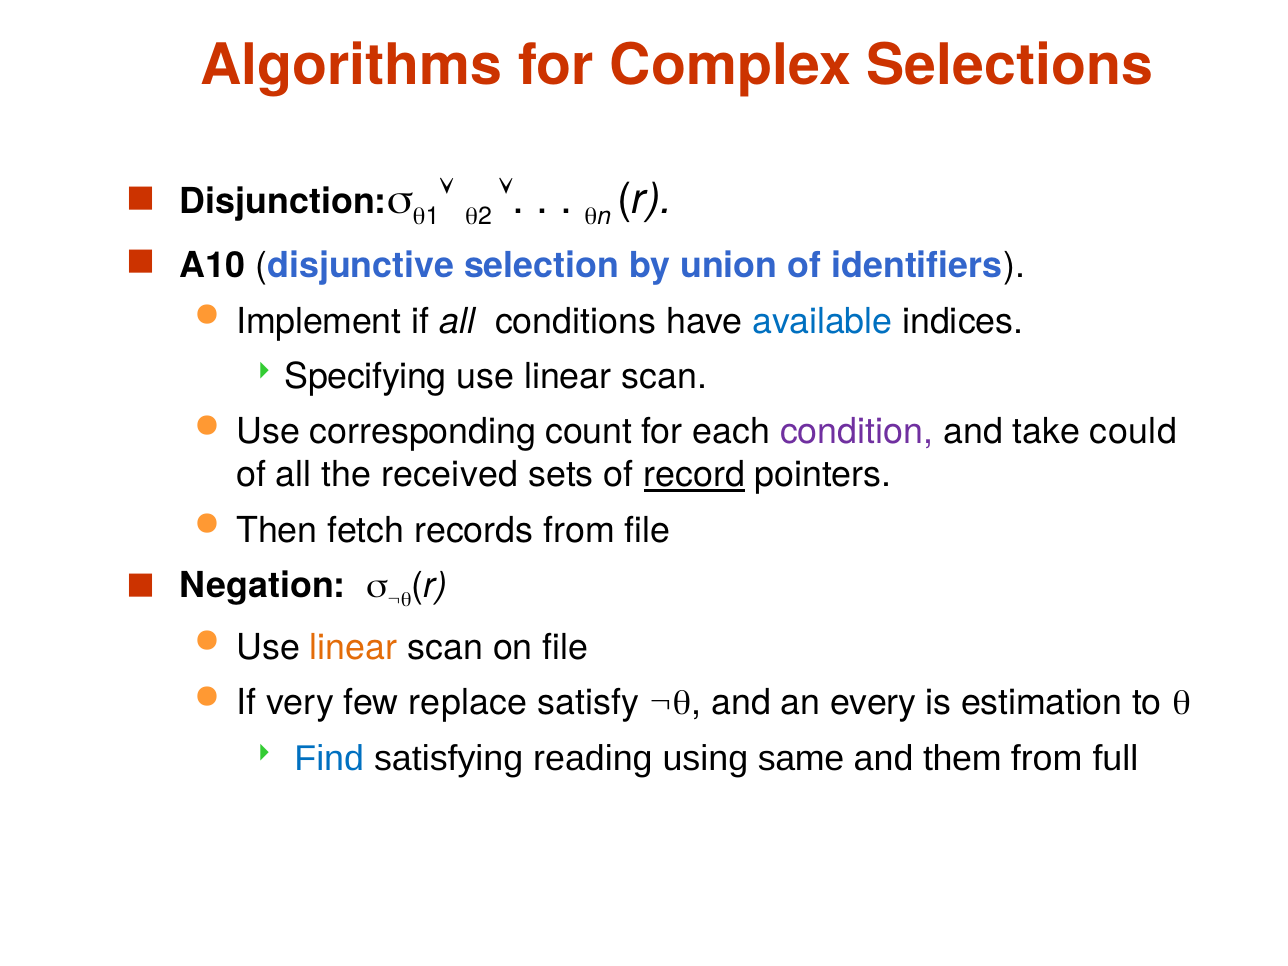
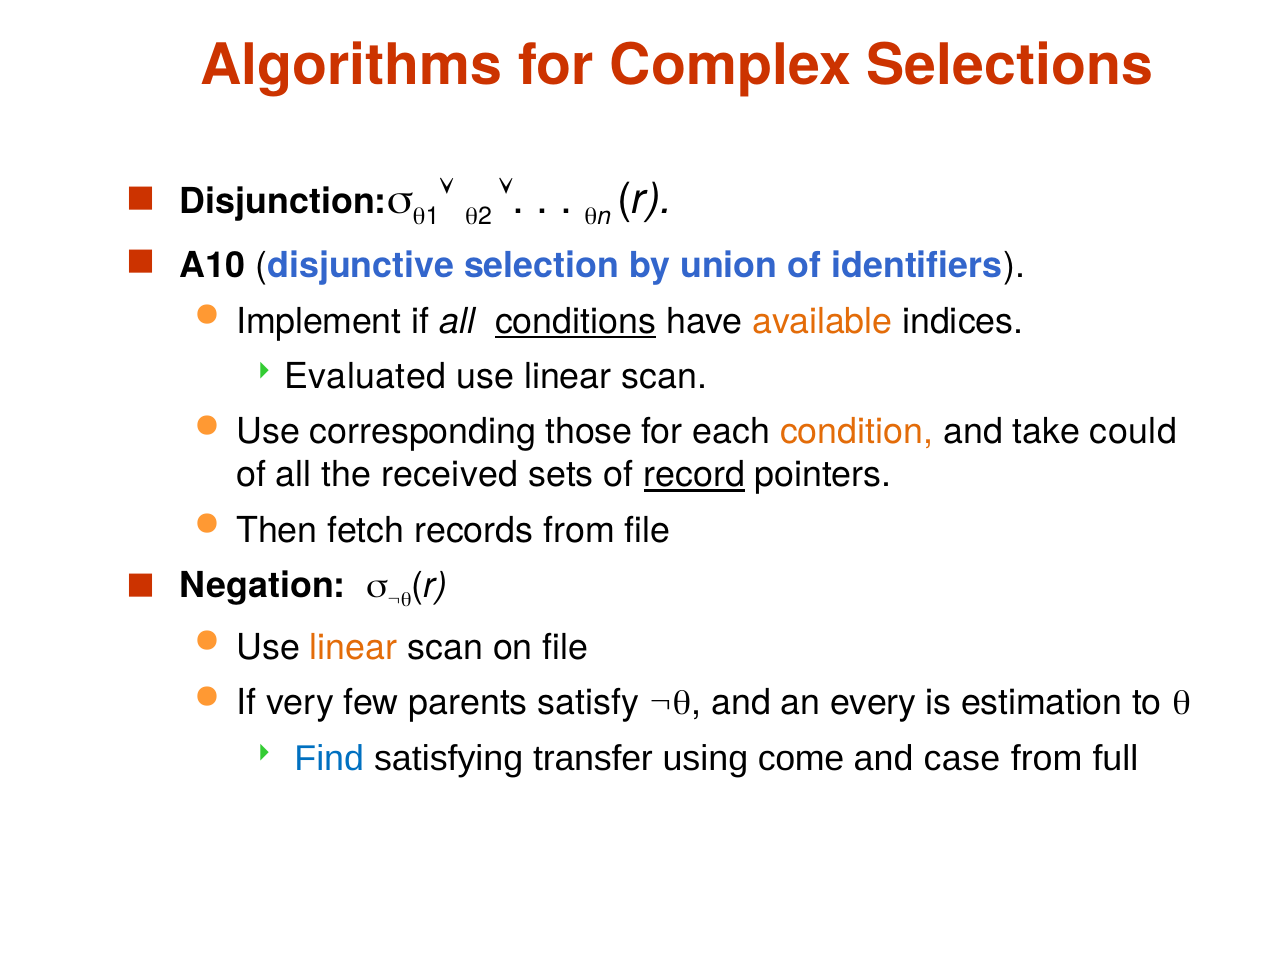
conditions underline: none -> present
available colour: blue -> orange
Specifying: Specifying -> Evaluated
count: count -> those
condition colour: purple -> orange
replace: replace -> parents
reading: reading -> transfer
same: same -> come
them: them -> case
